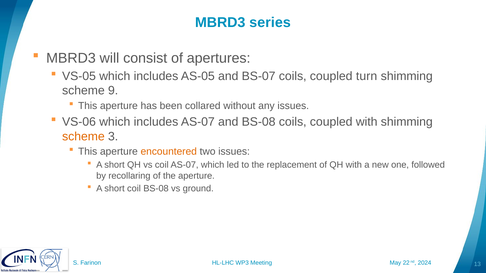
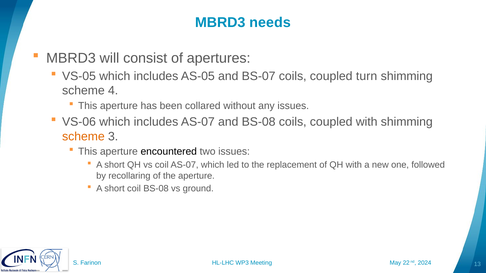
series: series -> needs
9: 9 -> 4
encountered colour: orange -> black
